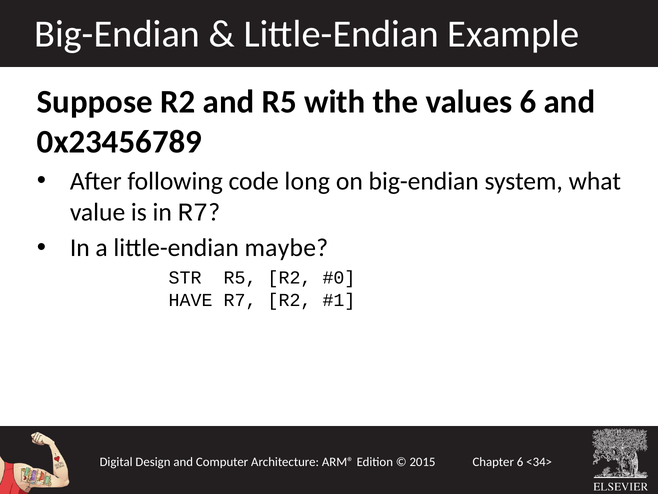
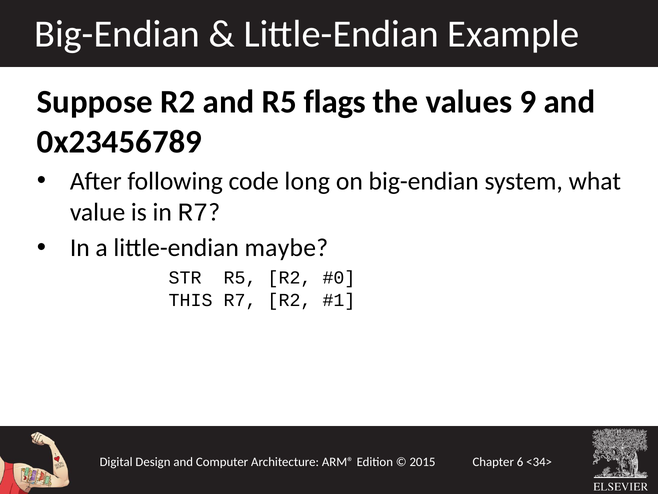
with: with -> flags
values 6: 6 -> 9
HAVE: HAVE -> THIS
